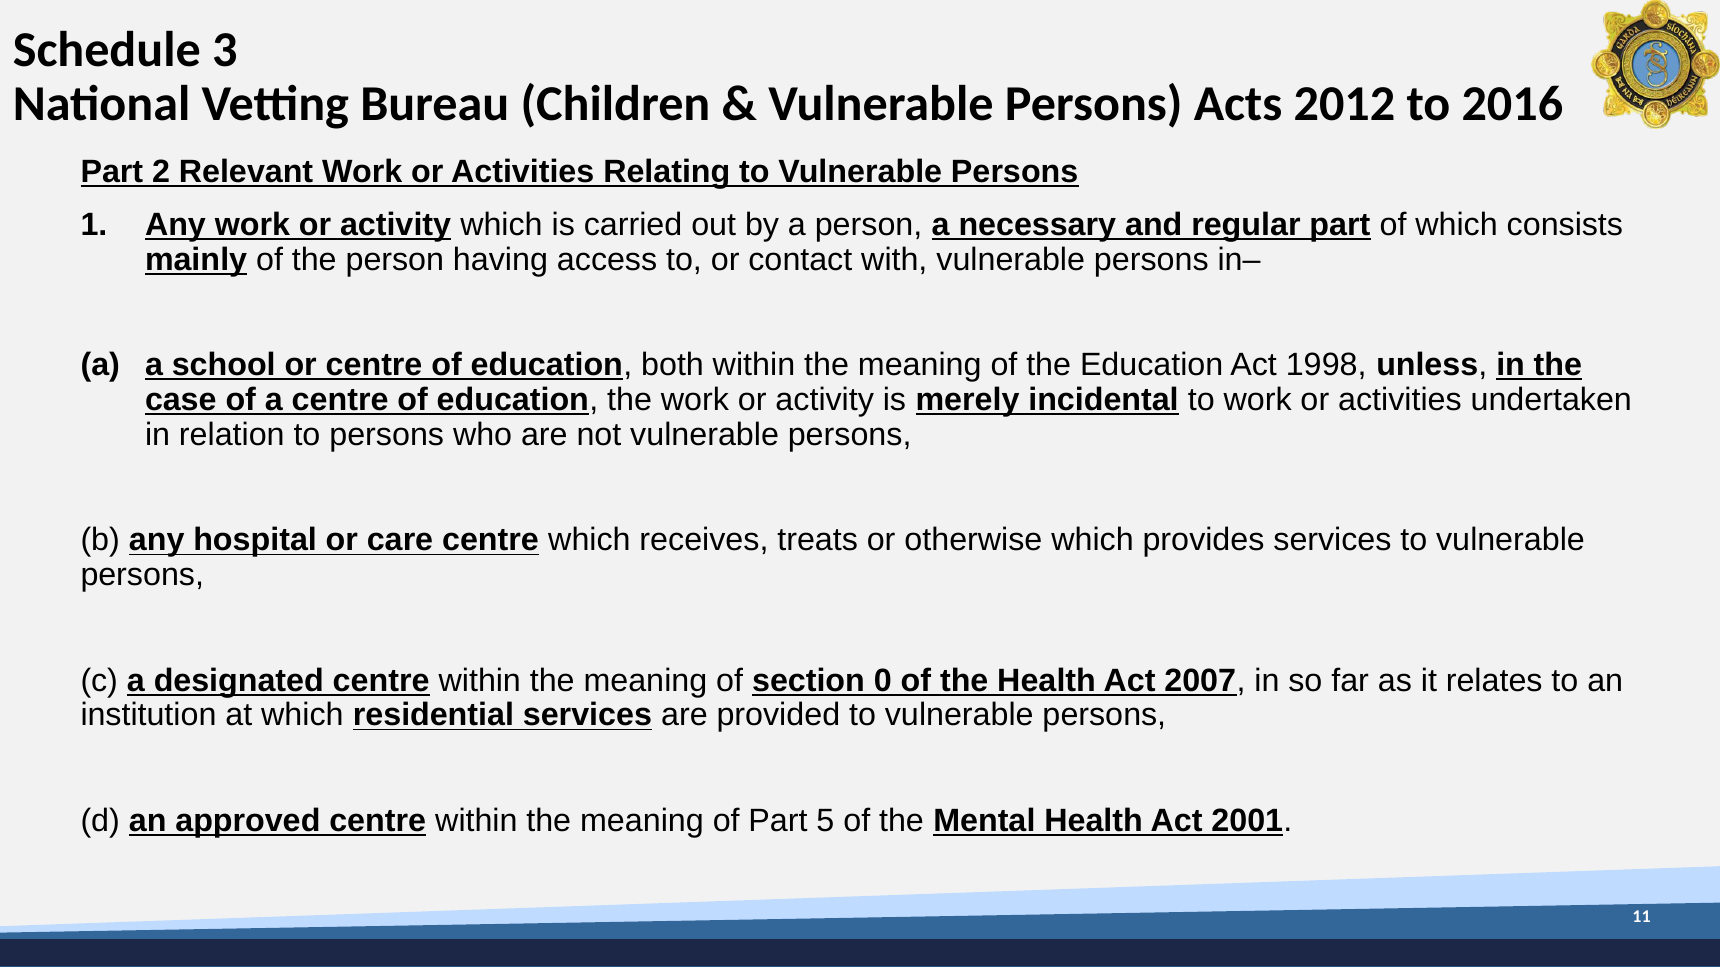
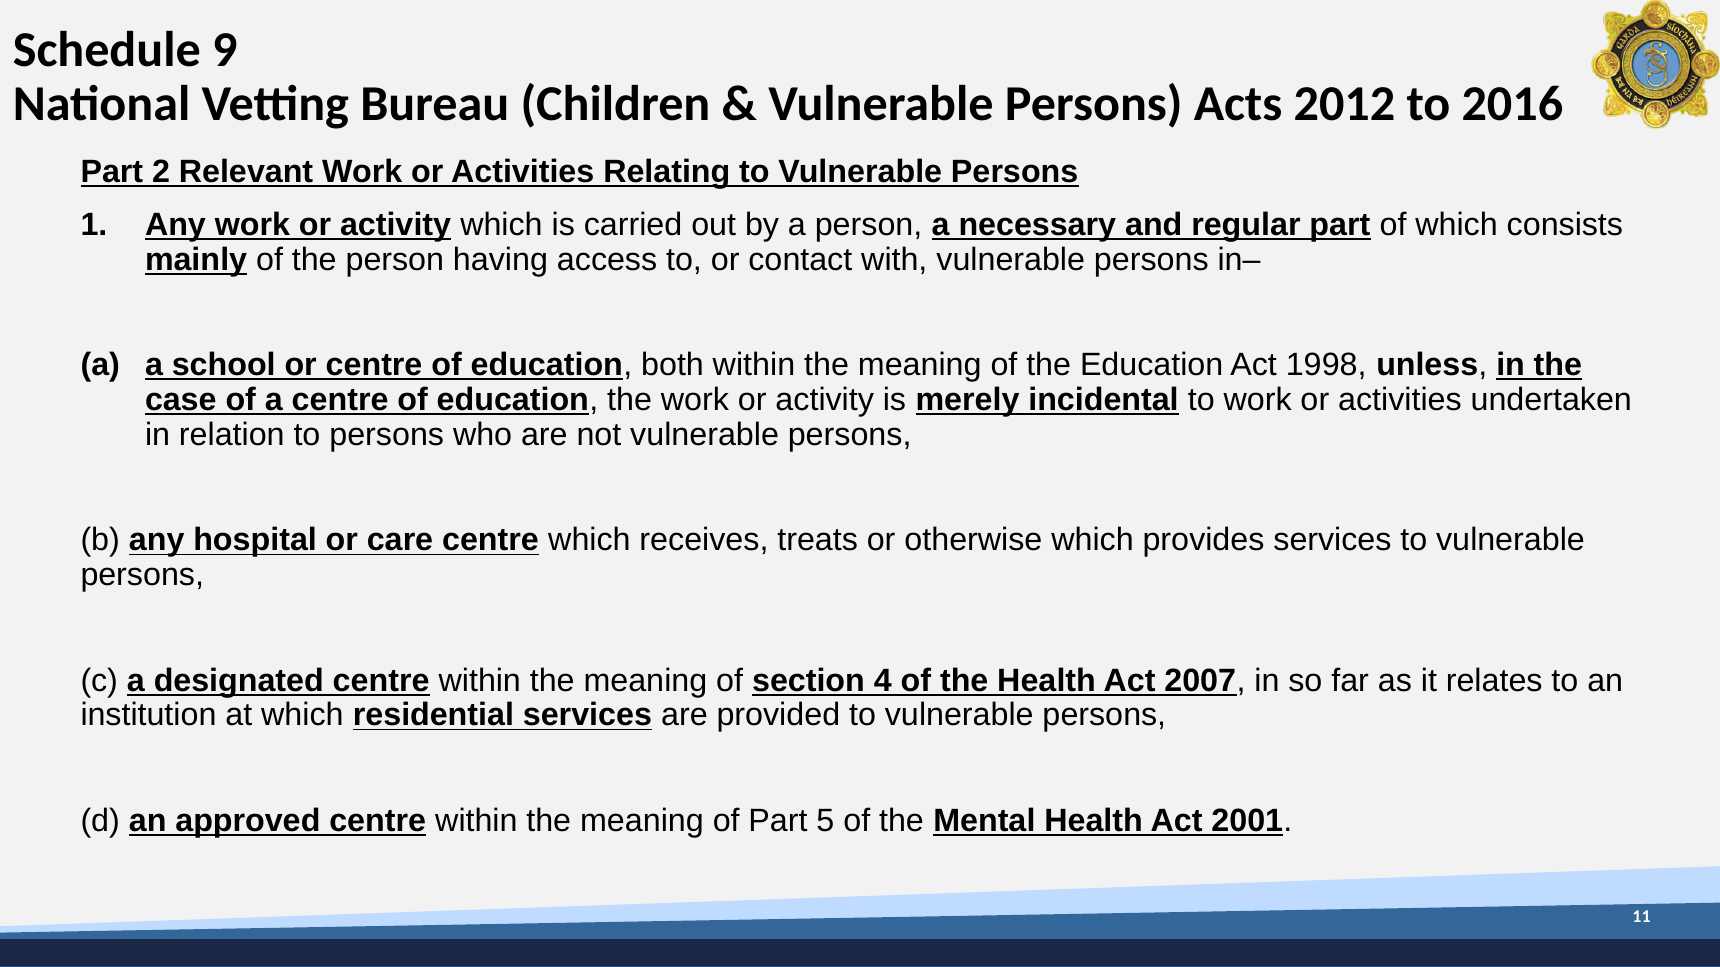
3: 3 -> 9
0: 0 -> 4
